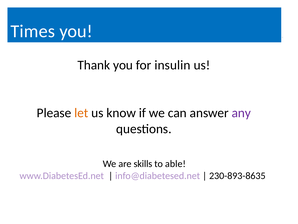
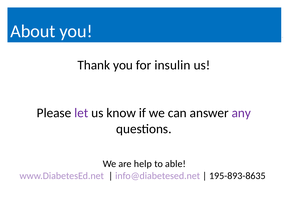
Times: Times -> About
let colour: orange -> purple
skills: skills -> help
230-893-8635: 230-893-8635 -> 195-893-8635
